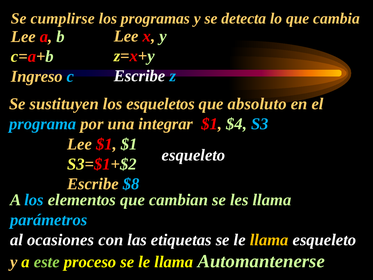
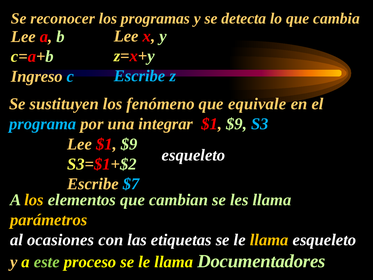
cumplirse: cumplirse -> reconocer
Escribe at (140, 76) colour: white -> light blue
esqueletos: esqueletos -> fenómeno
absoluto: absoluto -> equivale
$4 at (237, 124): $4 -> $9
Lee $1 $1: $1 -> $9
$8: $8 -> $7
los at (34, 200) colour: light blue -> yellow
parámetros colour: light blue -> yellow
Automantenerse: Automantenerse -> Documentadores
